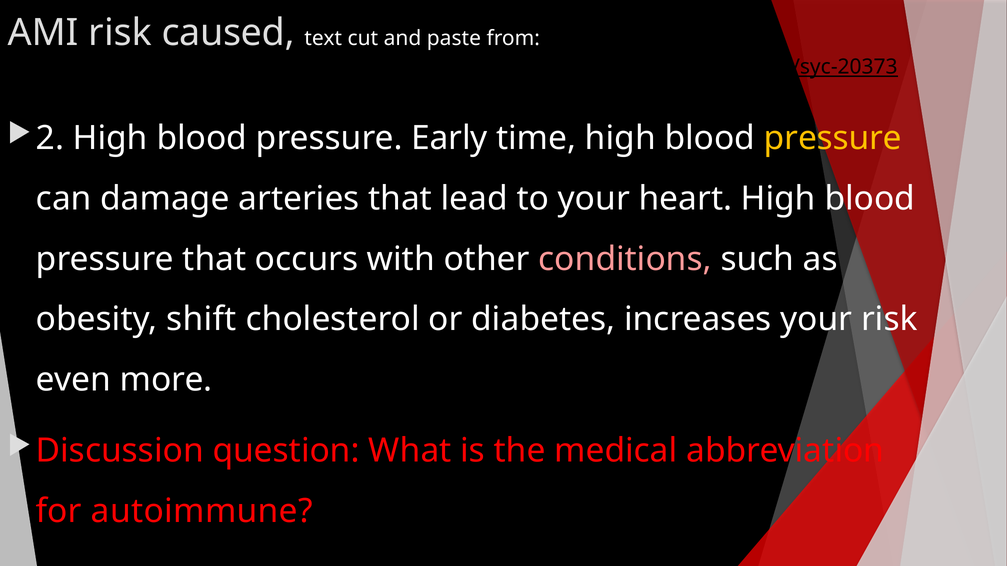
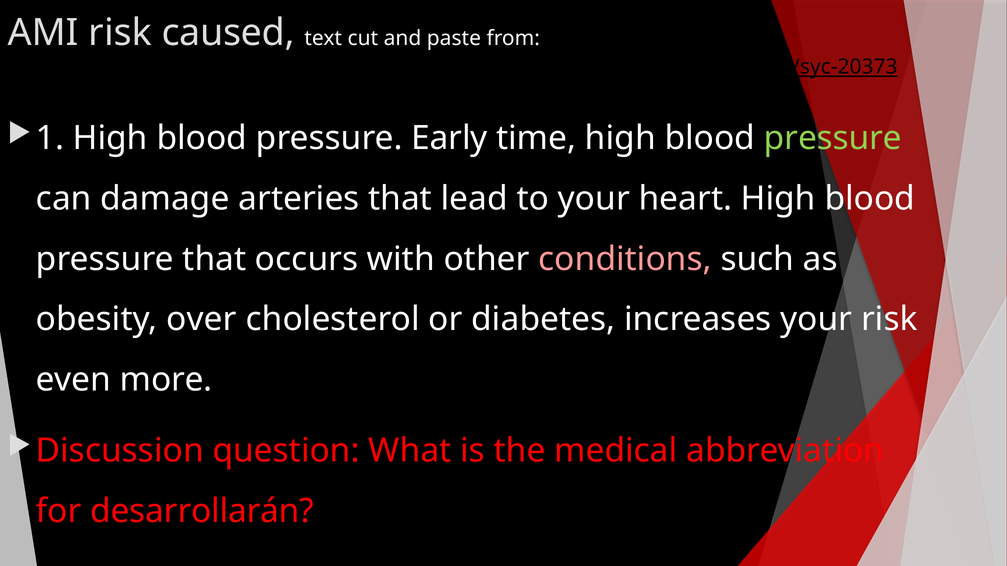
2: 2 -> 1
pressure at (833, 138) colour: yellow -> light green
shift: shift -> over
autoimmune: autoimmune -> desarrollarán
